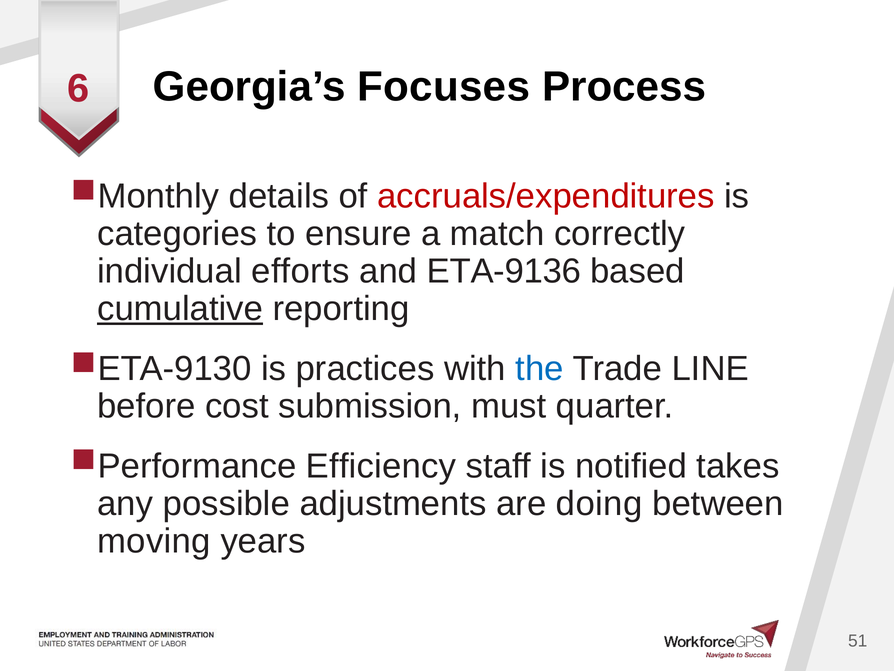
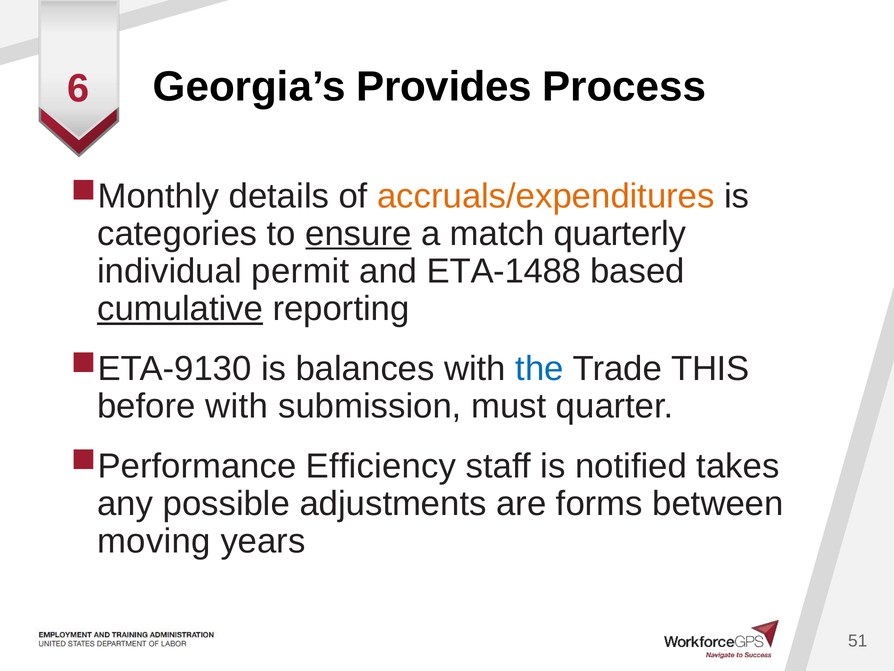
Focuses: Focuses -> Provides
accruals/expenditures colour: red -> orange
ensure underline: none -> present
correctly: correctly -> quarterly
efforts: efforts -> permit
ETA-9136: ETA-9136 -> ETA-1488
practices: practices -> balances
LINE: LINE -> THIS
before cost: cost -> with
doing: doing -> forms
